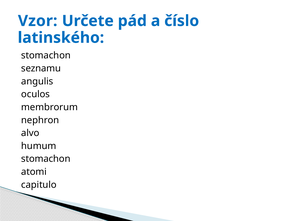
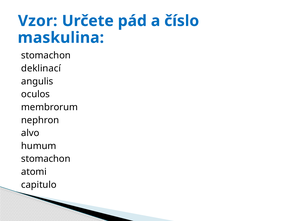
latinského: latinského -> maskulina
seznamu: seznamu -> deklinací
